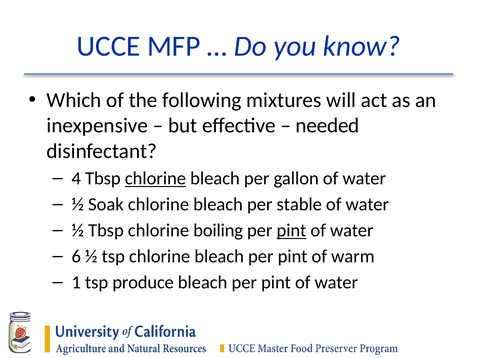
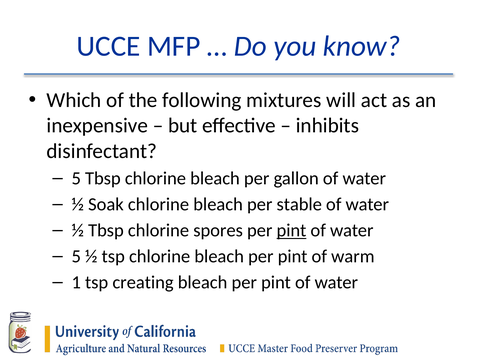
needed: needed -> inhibits
4 at (76, 178): 4 -> 5
chlorine at (155, 178) underline: present -> none
boiling: boiling -> spores
6 at (76, 256): 6 -> 5
produce: produce -> creating
